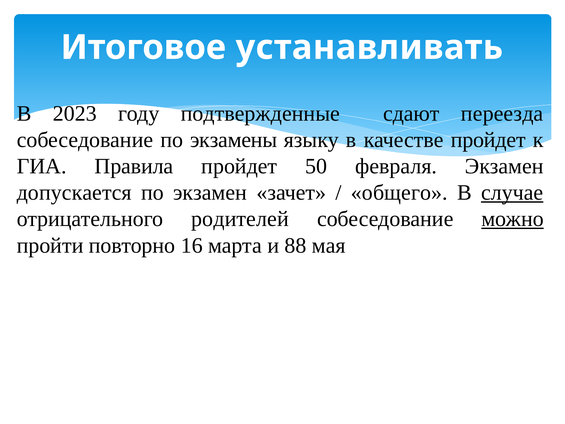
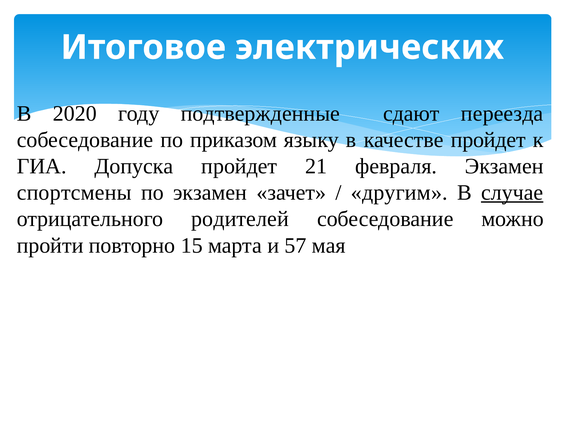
устанавливать: устанавливать -> электрических
2023: 2023 -> 2020
экзамены: экзамены -> приказом
Правила: Правила -> Допуска
50: 50 -> 21
допускается: допускается -> спортсмены
общего: общего -> другим
можно underline: present -> none
16: 16 -> 15
88: 88 -> 57
